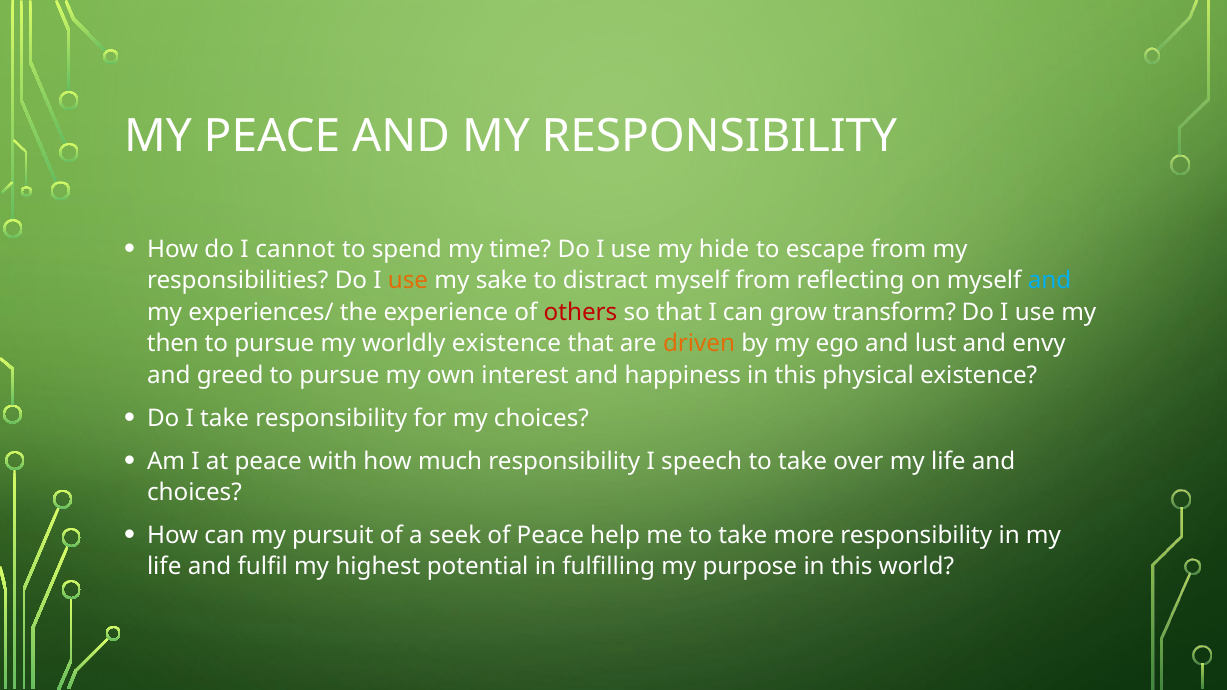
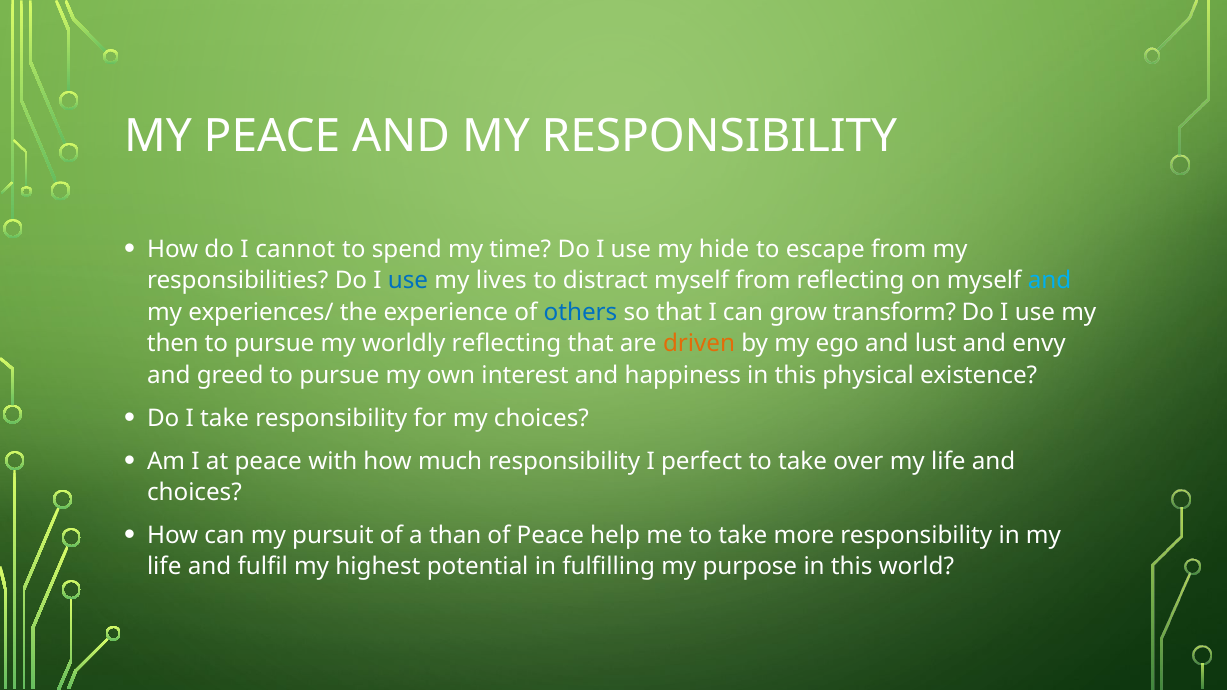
use at (408, 281) colour: orange -> blue
sake: sake -> lives
others colour: red -> blue
worldly existence: existence -> reflecting
speech: speech -> perfect
seek: seek -> than
